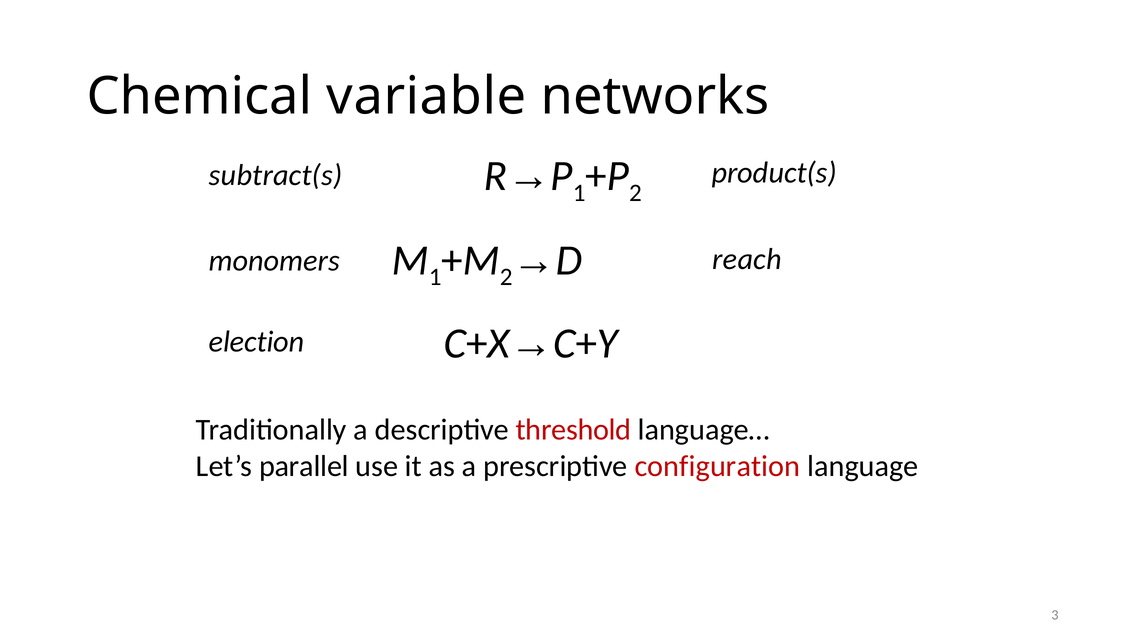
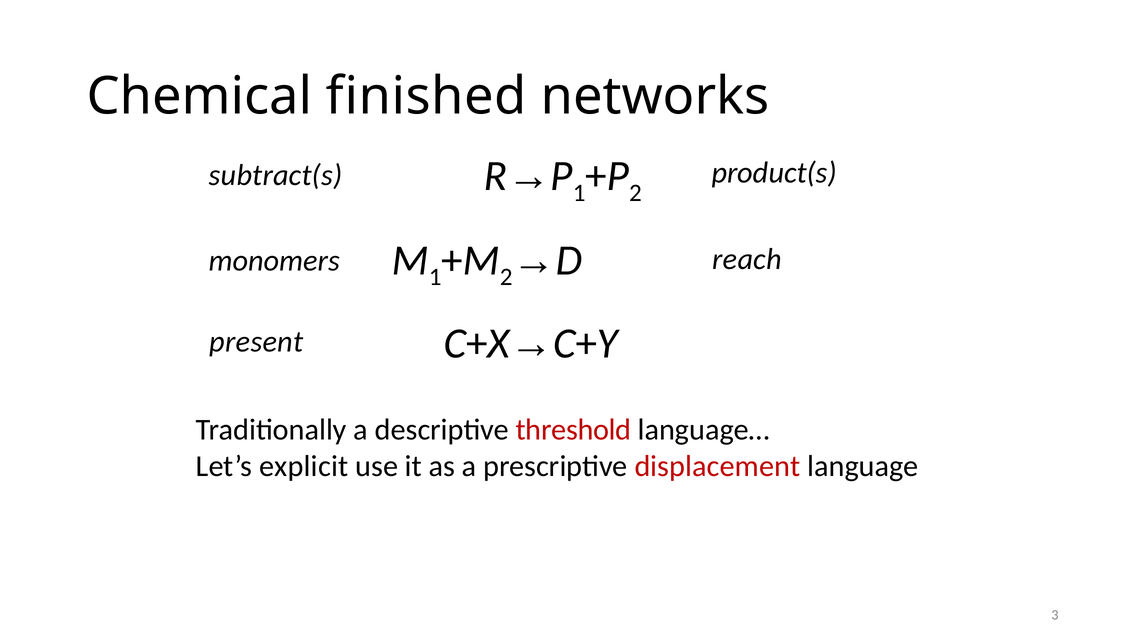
variable: variable -> finished
election: election -> present
parallel: parallel -> explicit
configuration: configuration -> displacement
